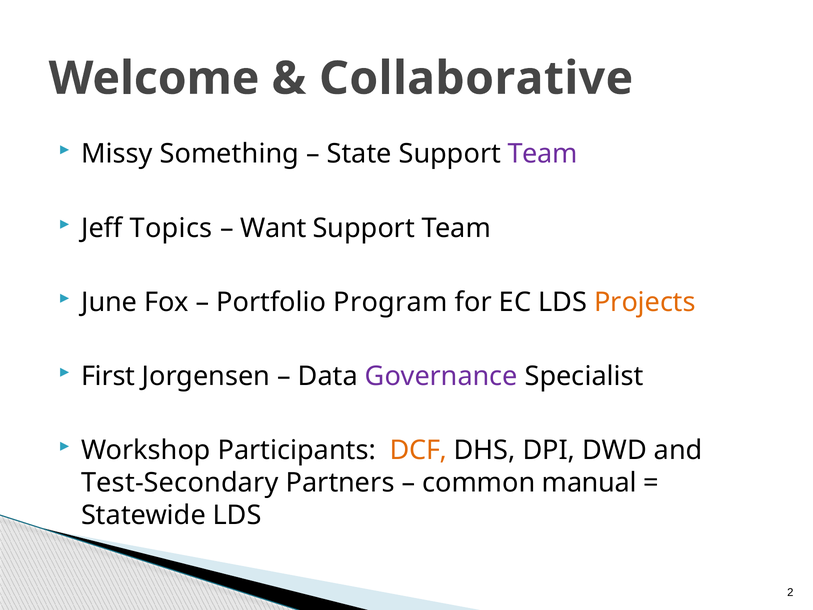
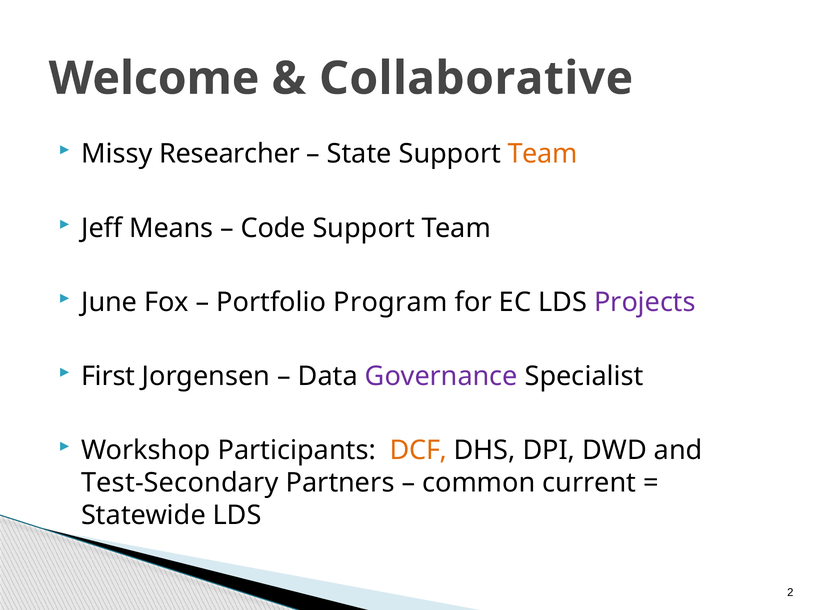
Something: Something -> Researcher
Team at (543, 154) colour: purple -> orange
Topics: Topics -> Means
Want: Want -> Code
Projects colour: orange -> purple
manual: manual -> current
